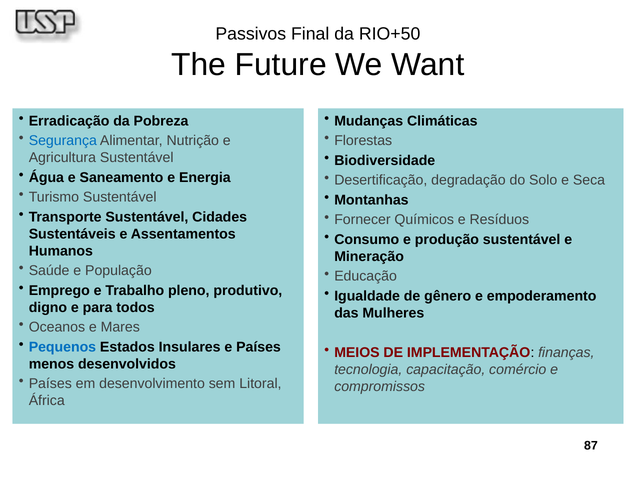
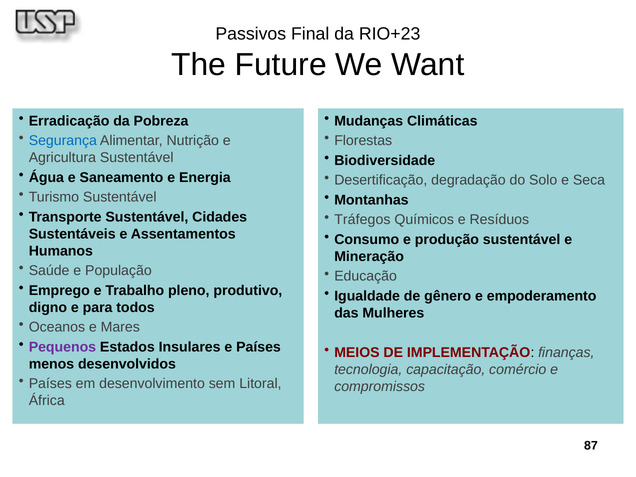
RIO+50: RIO+50 -> RIO+23
Fornecer: Fornecer -> Tráfegos
Pequenos colour: blue -> purple
